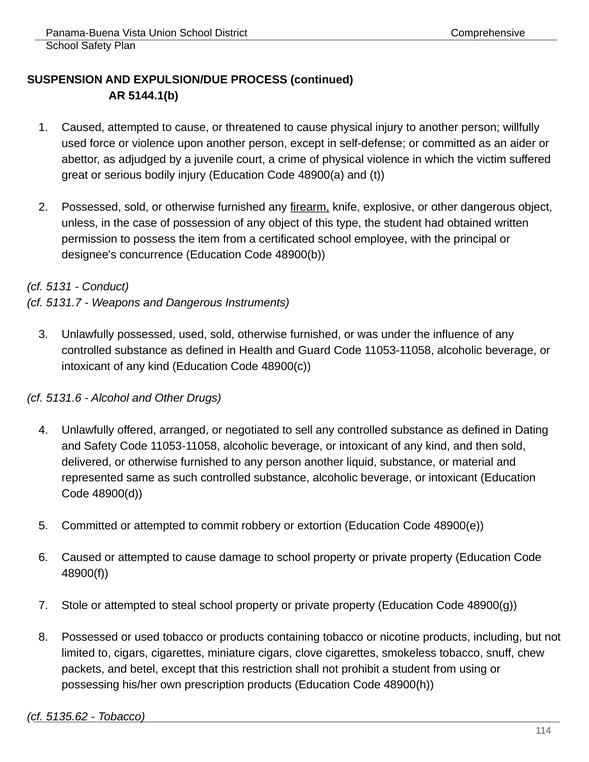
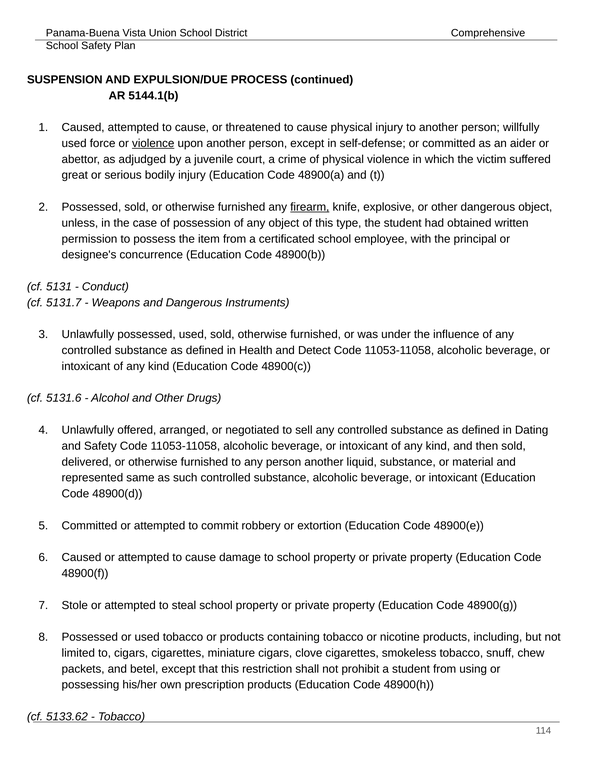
violence at (153, 143) underline: none -> present
Guard: Guard -> Detect
5135.62: 5135.62 -> 5133.62
